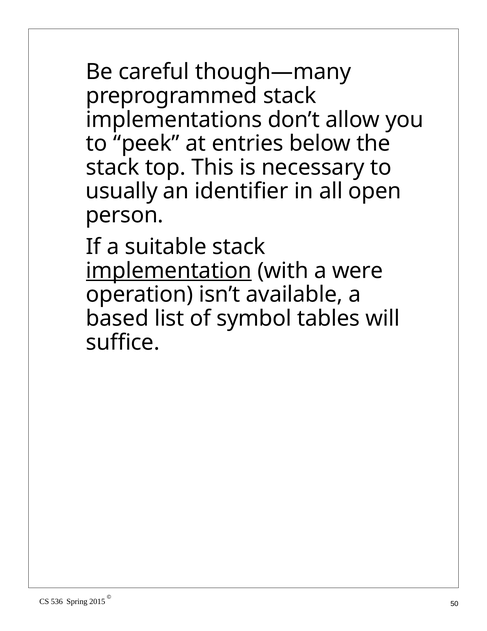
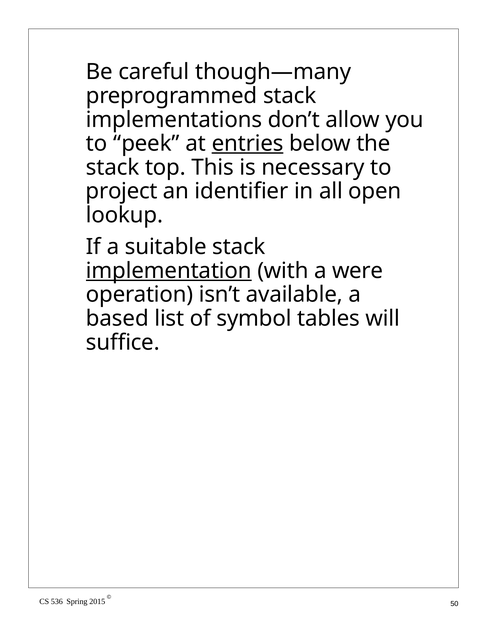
entries underline: none -> present
usually: usually -> project
person: person -> lookup
